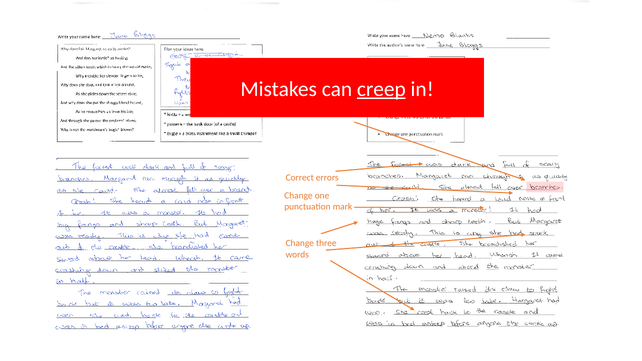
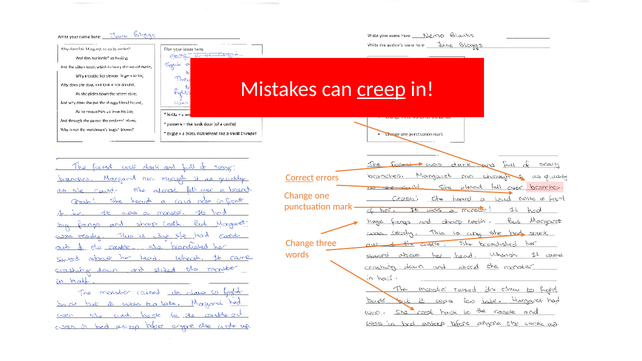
Correct underline: none -> present
